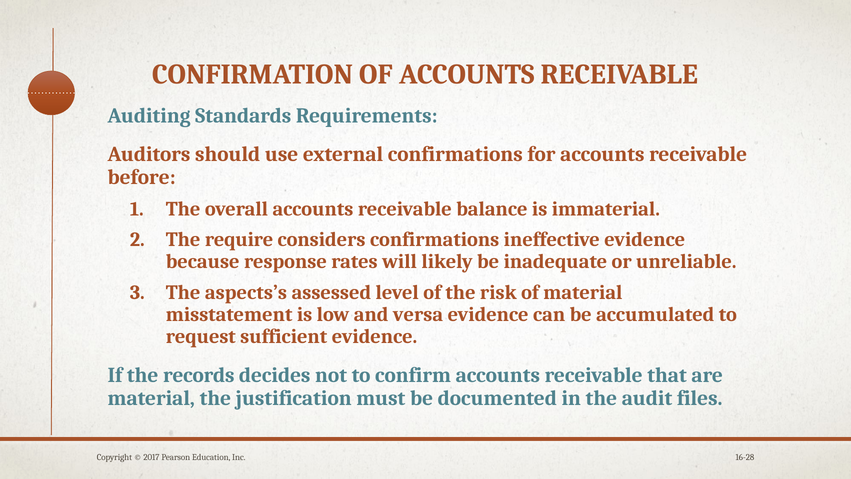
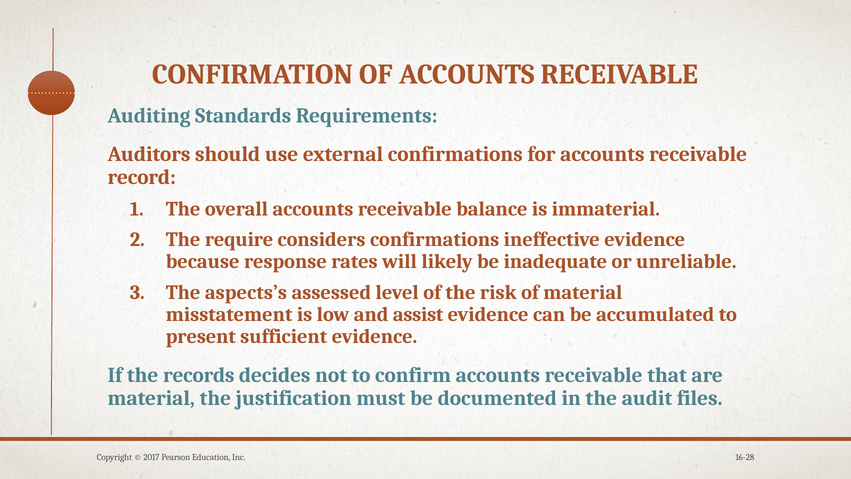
before: before -> record
versa: versa -> assist
request: request -> present
